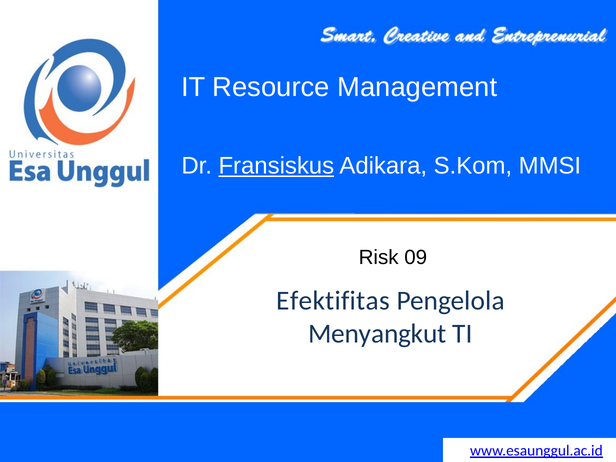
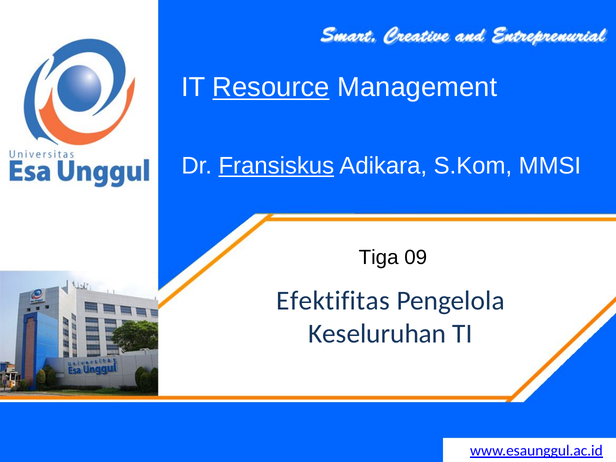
Resource underline: none -> present
Risk: Risk -> Tiga
Menyangkut: Menyangkut -> Keseluruhan
